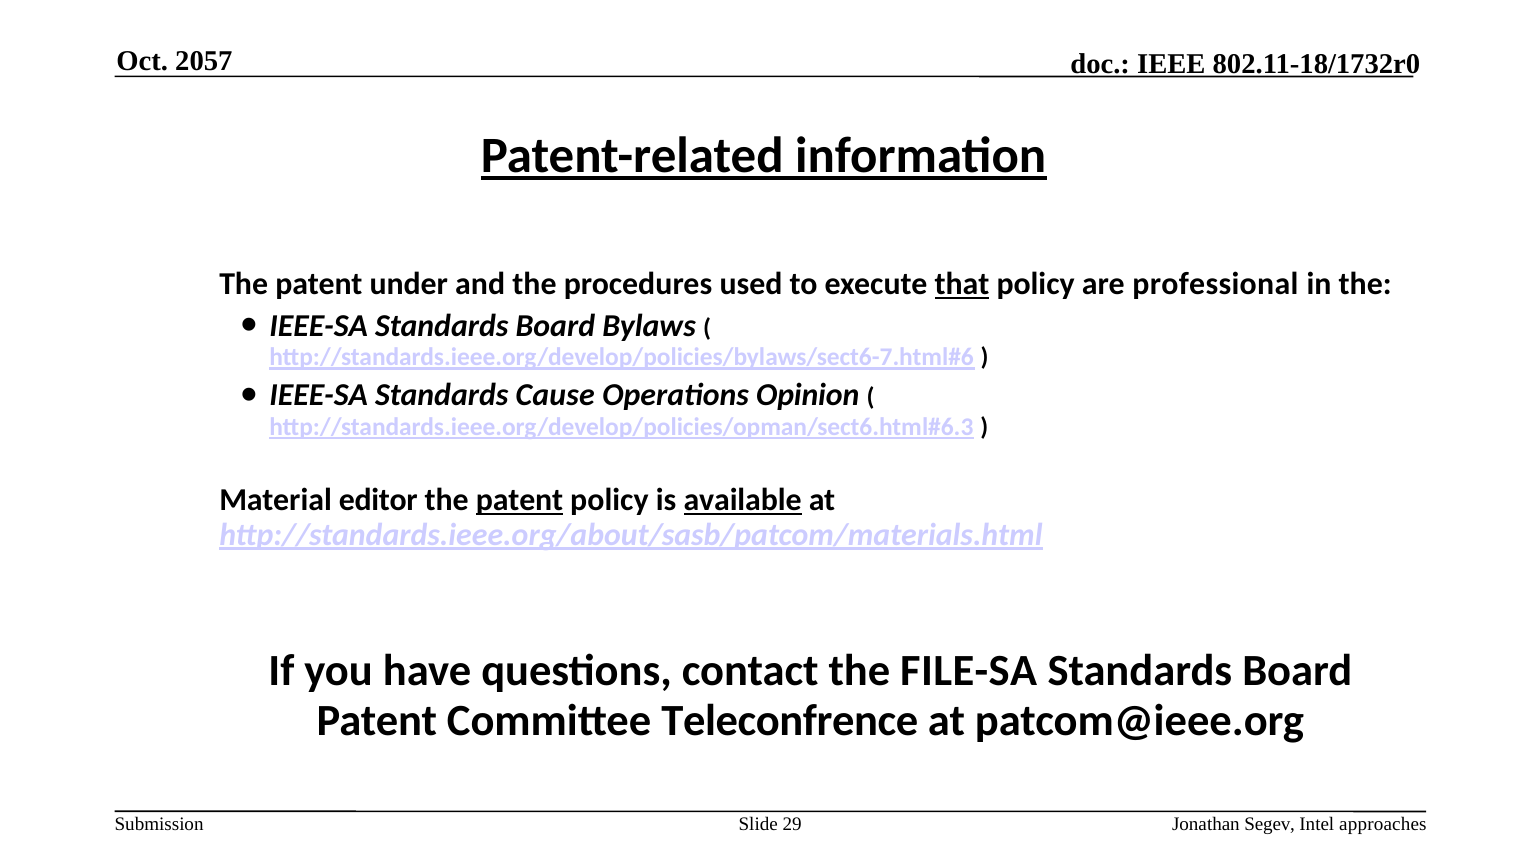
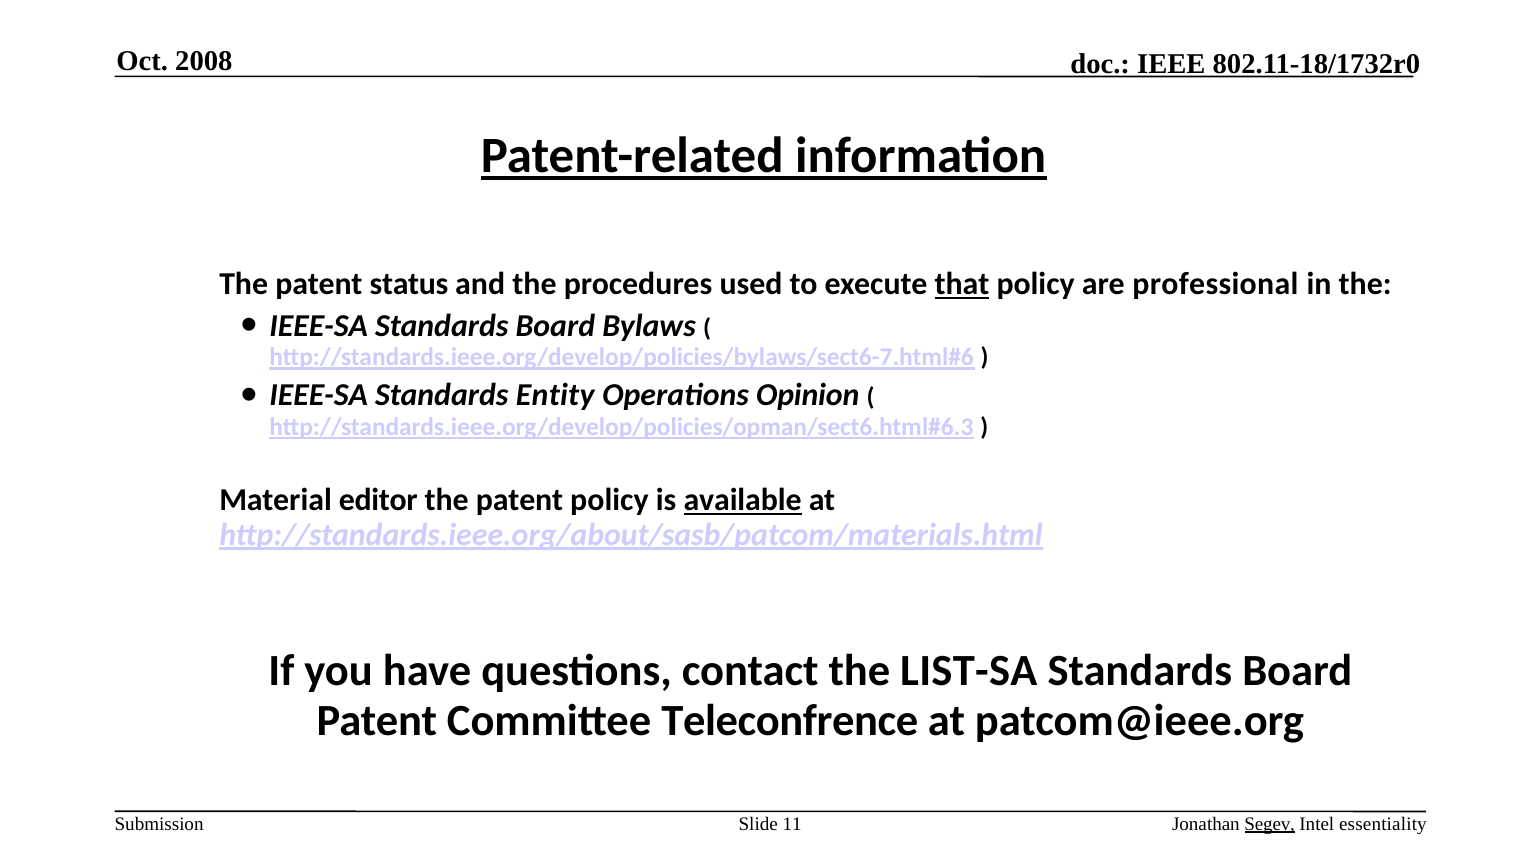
2057: 2057 -> 2008
under: under -> status
Cause: Cause -> Entity
patent at (520, 500) underline: present -> none
FILE-SA: FILE-SA -> LIST-SA
29: 29 -> 11
Segev underline: none -> present
approaches: approaches -> essentiality
